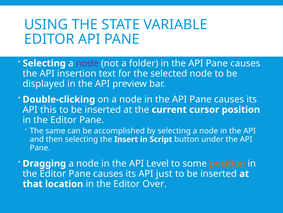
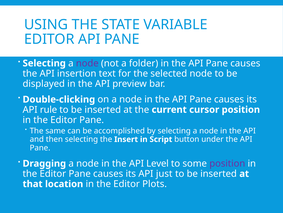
this: this -> rule
position at (227, 163) colour: orange -> purple
Over: Over -> Plots
